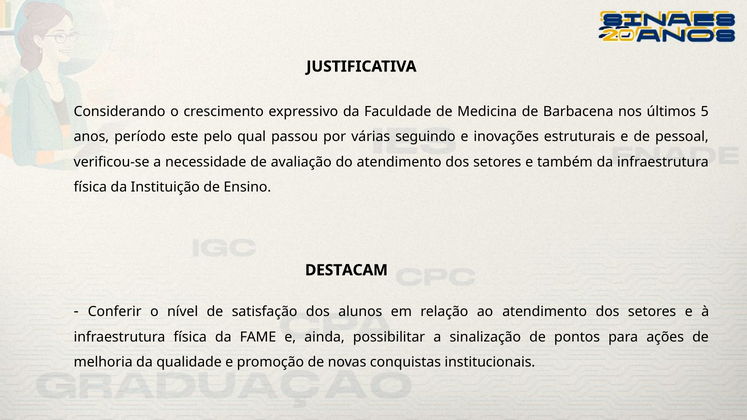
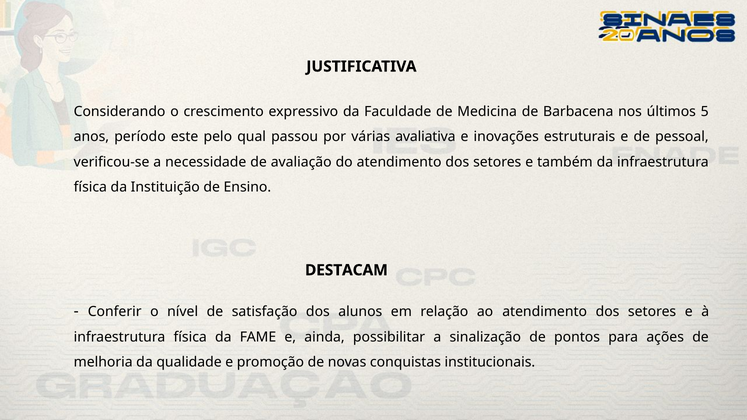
seguindo: seguindo -> avaliativa
